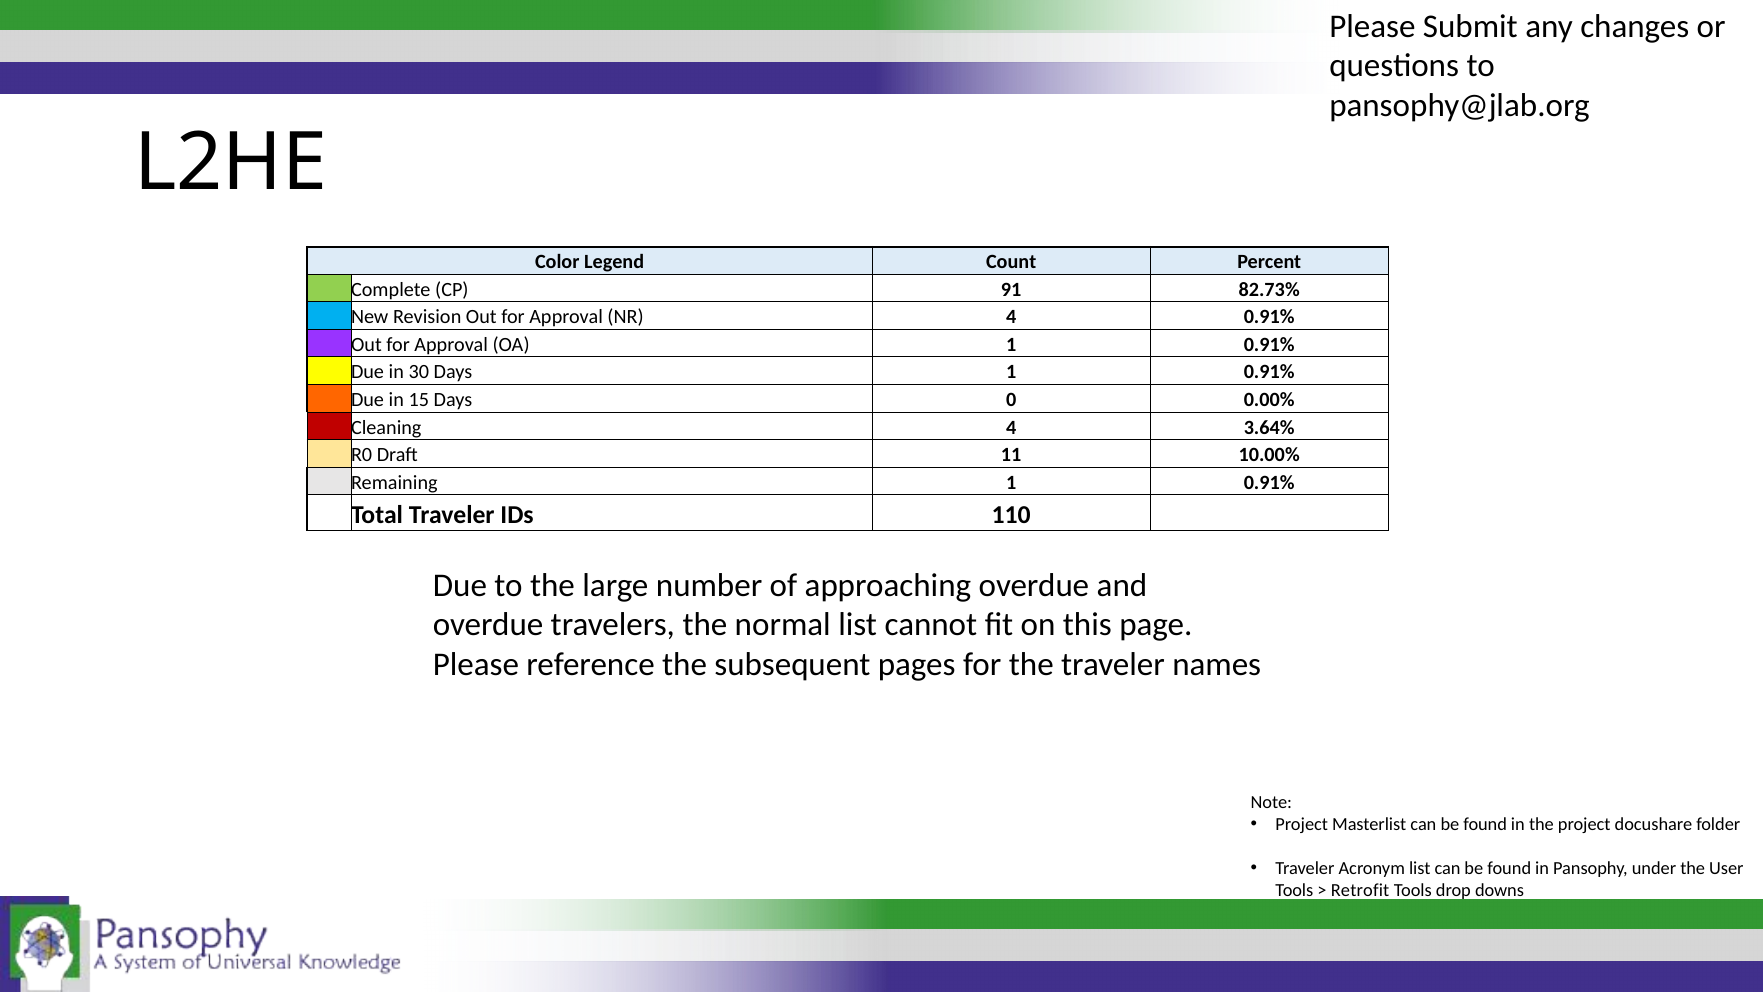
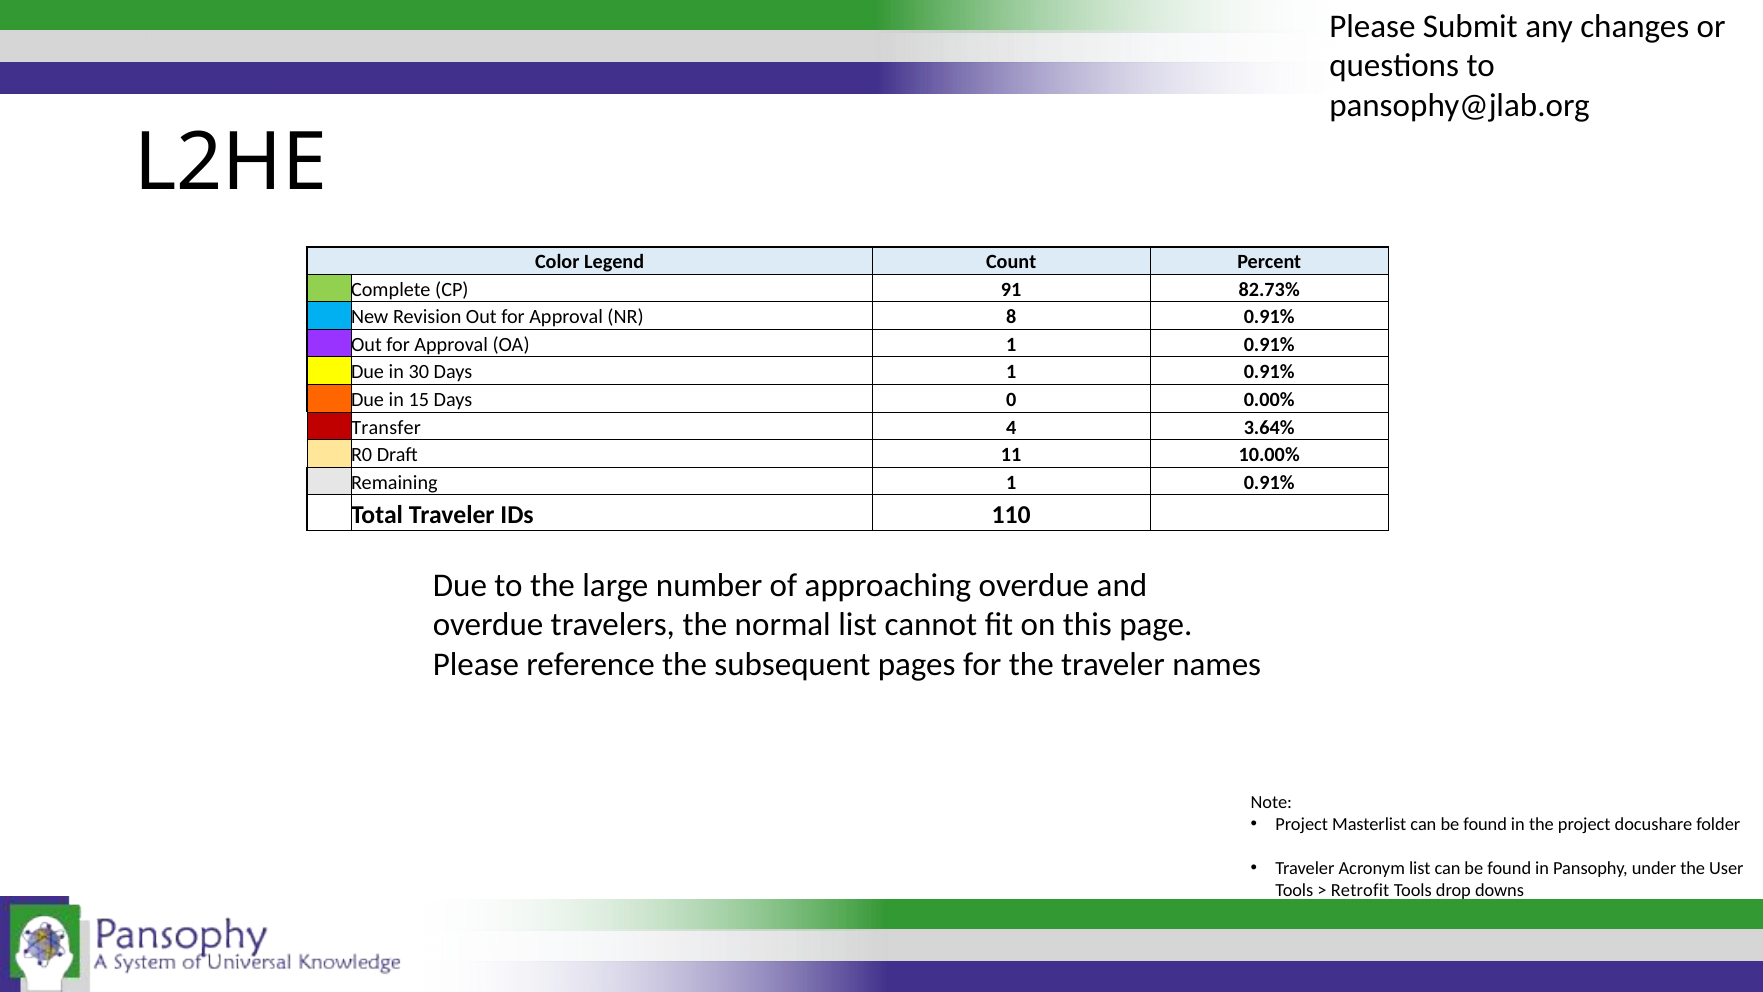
NR 4: 4 -> 8
Cleaning: Cleaning -> Transfer
